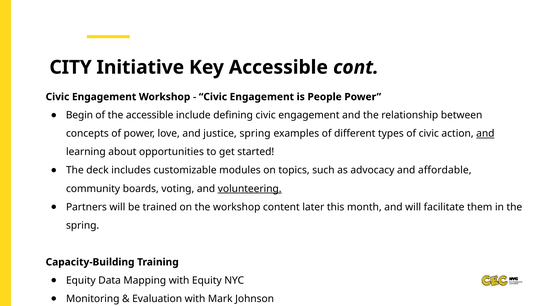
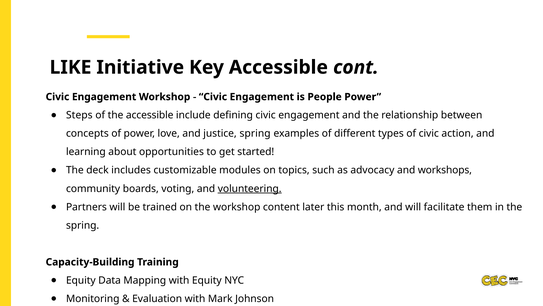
CITY: CITY -> LIKE
Begin: Begin -> Steps
and at (485, 133) underline: present -> none
affordable: affordable -> workshops
